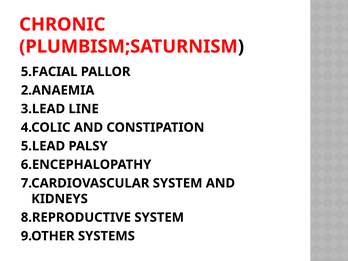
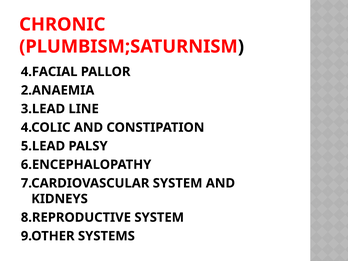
5.FACIAL: 5.FACIAL -> 4.FACIAL
